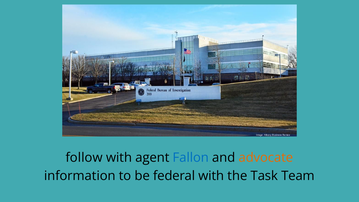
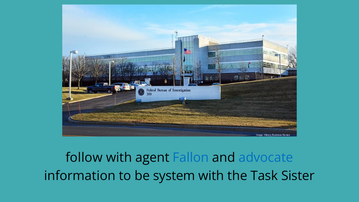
advocate colour: orange -> blue
federal: federal -> system
Team: Team -> Sister
